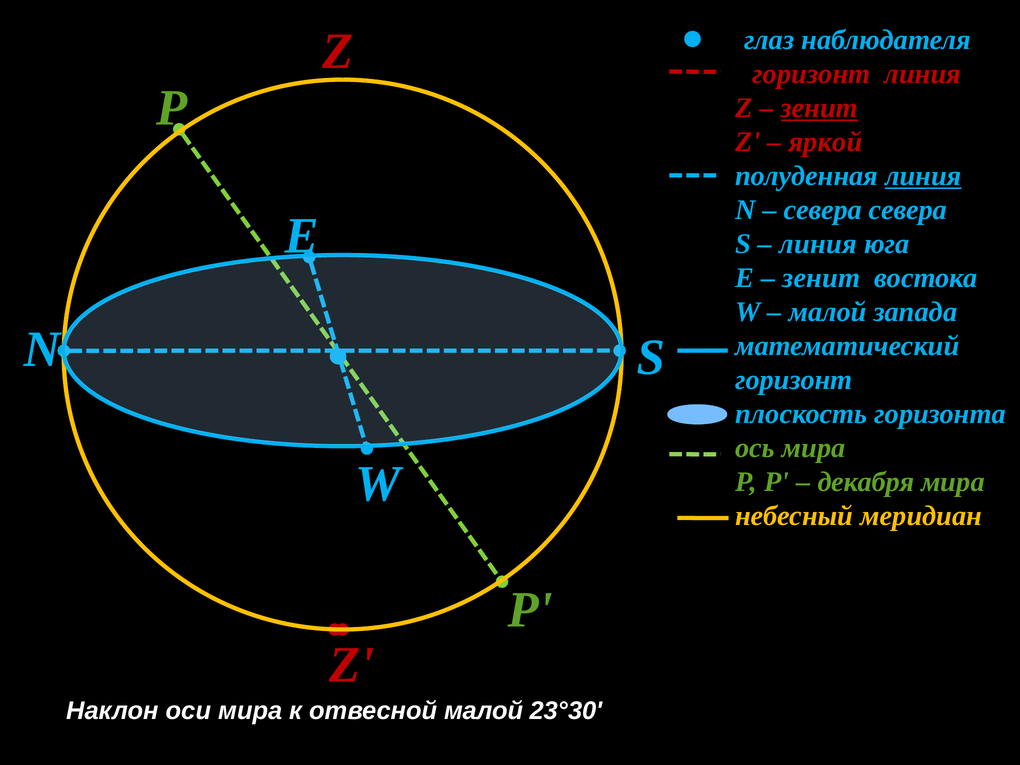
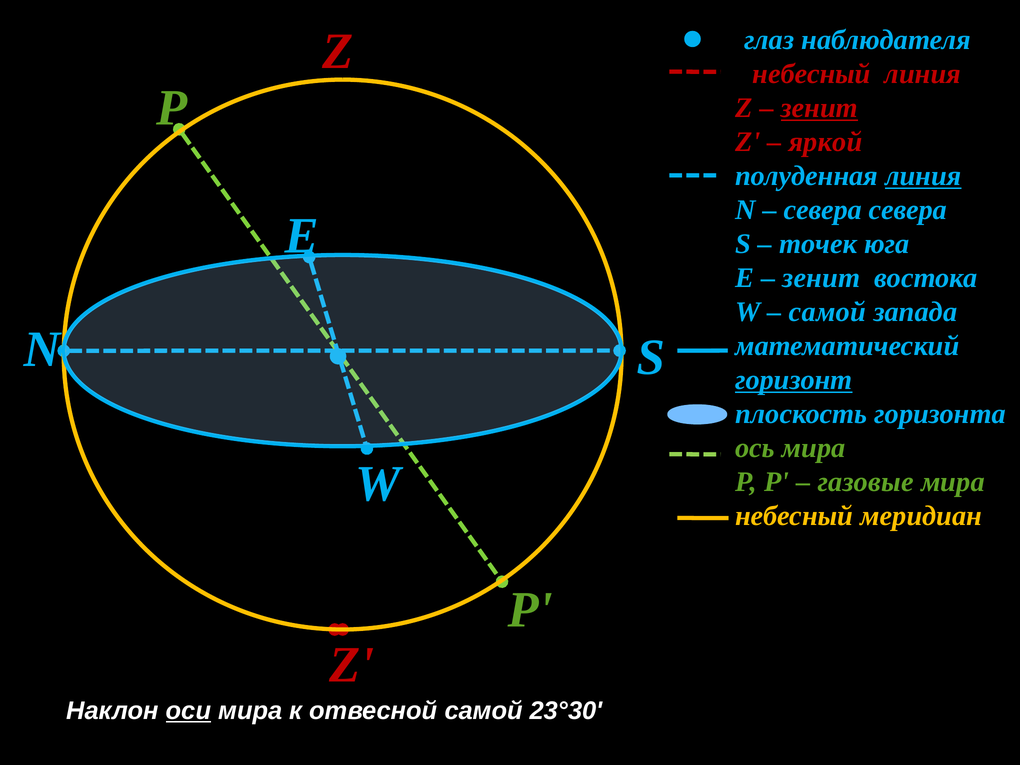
горизонт at (811, 74): горизонт -> небесный
линия at (818, 244): линия -> точек
малой at (828, 312): малой -> самой
горизонт at (794, 380) underline: none -> present
декабря: декабря -> газовые
оси underline: none -> present
отвесной малой: малой -> самой
